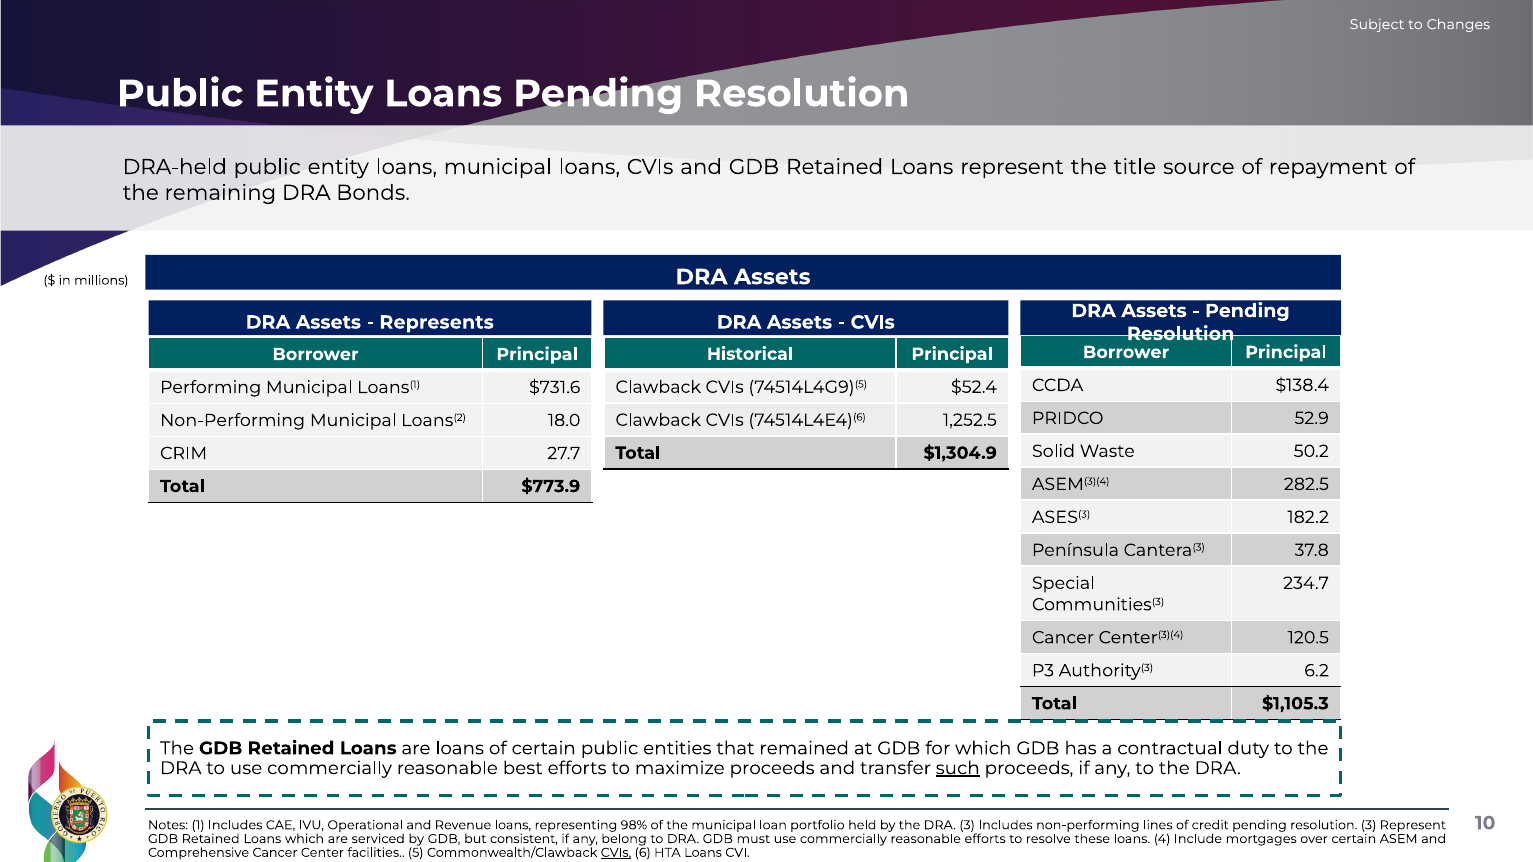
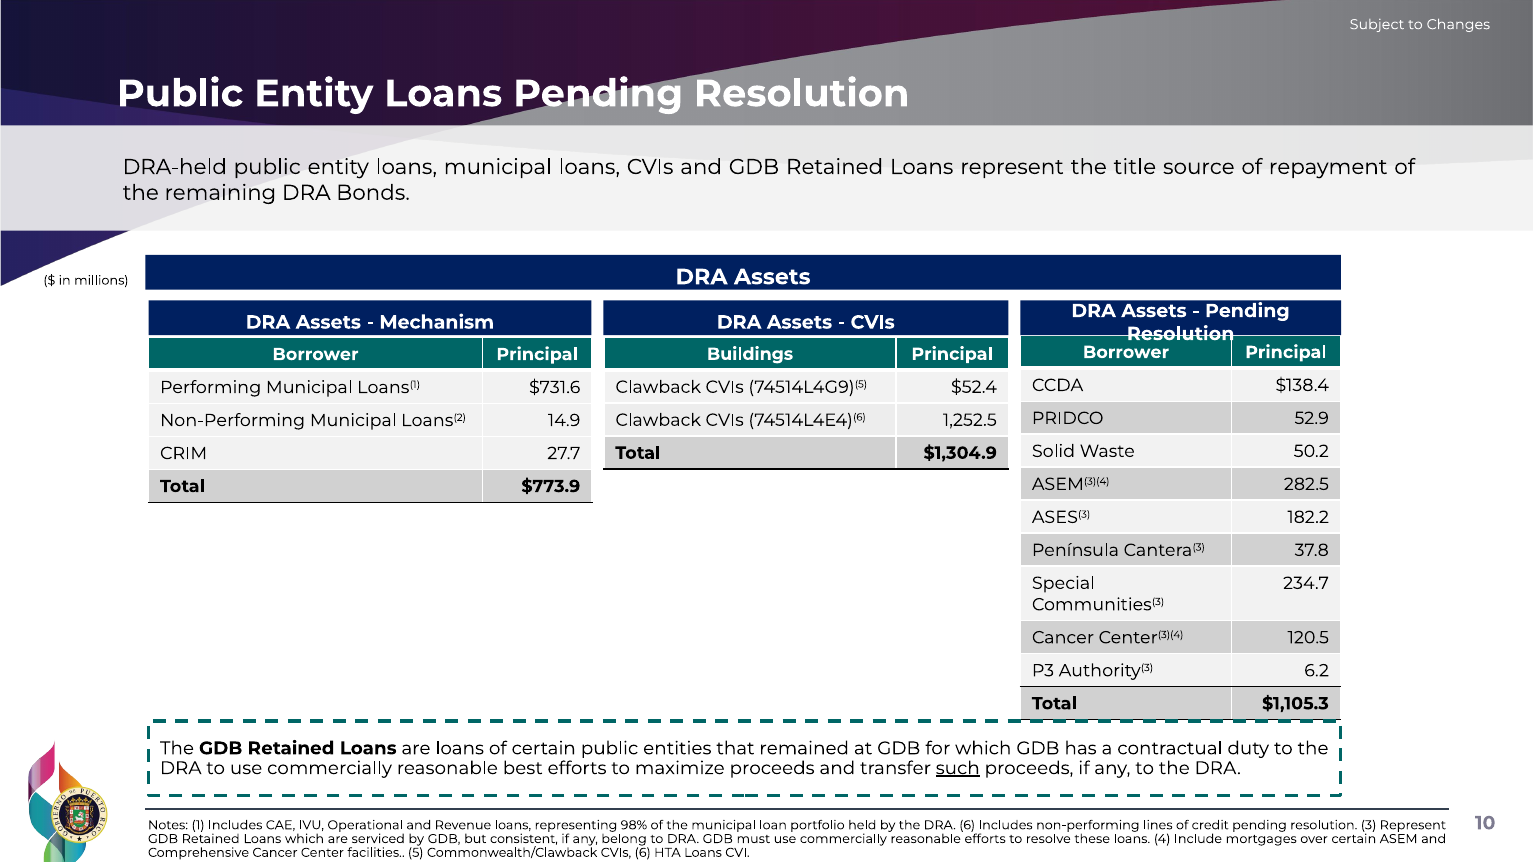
Represents: Represents -> Mechanism
Historical: Historical -> Buildings
18.0: 18.0 -> 14.9
DRA 3: 3 -> 6
CVIs at (616, 853) underline: present -> none
